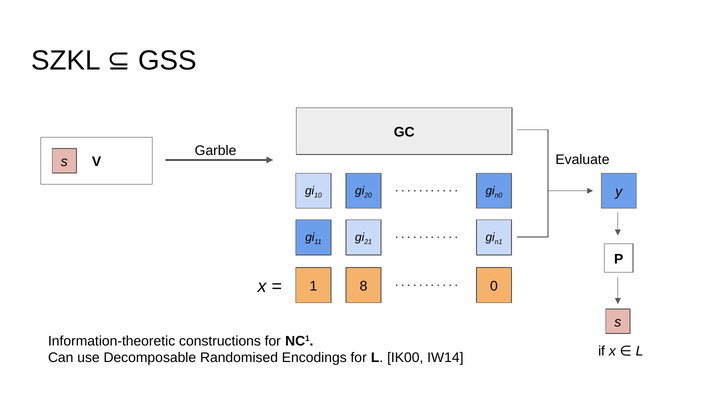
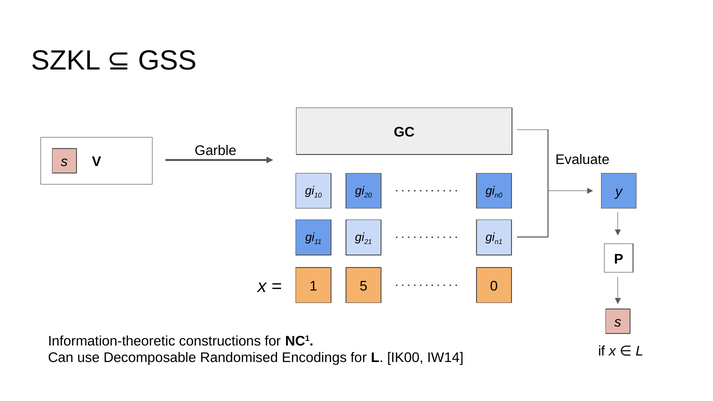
8: 8 -> 5
